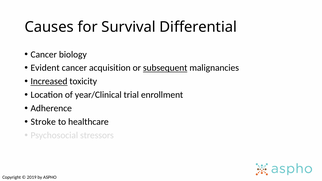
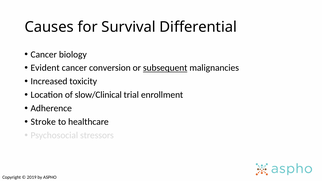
acquisition: acquisition -> conversion
Increased underline: present -> none
year/Clinical: year/Clinical -> slow/Clinical
